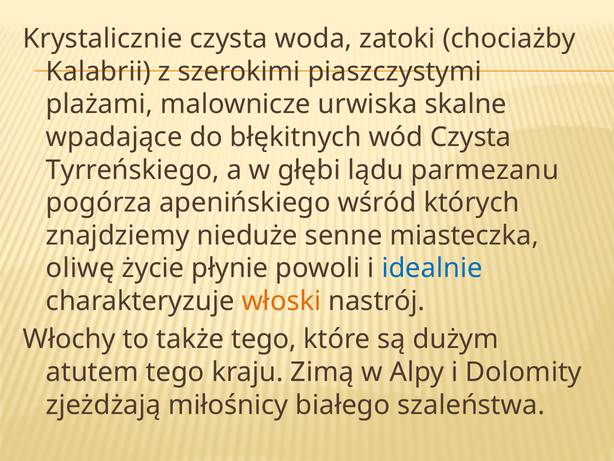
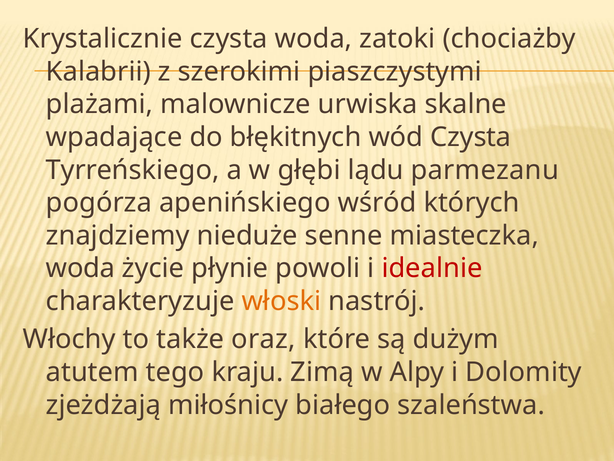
oliwę at (80, 268): oliwę -> woda
idealnie colour: blue -> red
także tego: tego -> oraz
